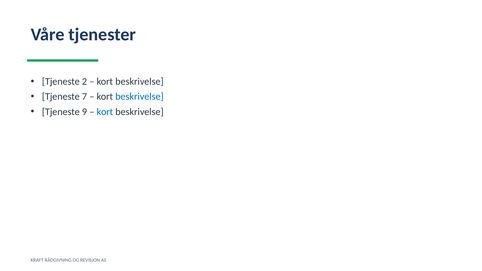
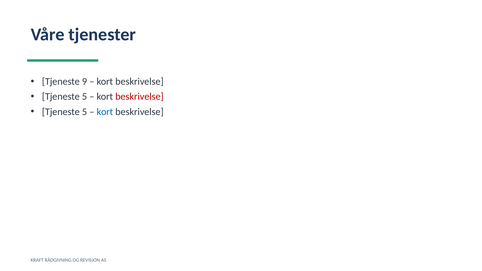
2: 2 -> 9
7 at (85, 97): 7 -> 5
beskrivelse at (139, 97) colour: blue -> red
9 at (85, 112): 9 -> 5
